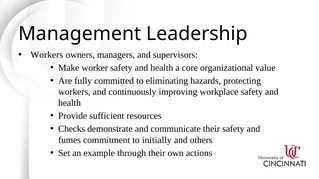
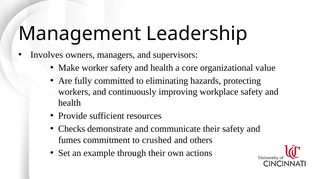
Workers at (47, 55): Workers -> Involves
initially: initially -> crushed
